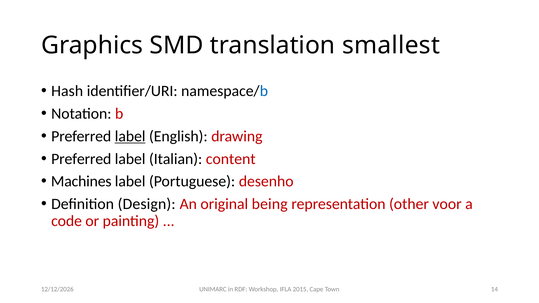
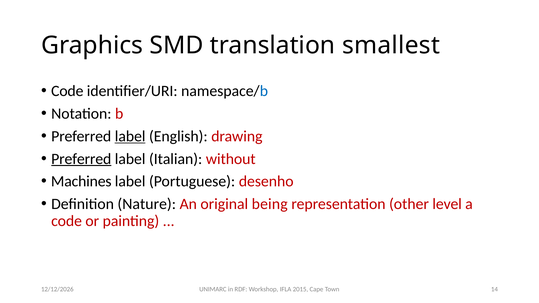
Hash at (67, 91): Hash -> Code
Preferred at (81, 159) underline: none -> present
content: content -> without
Design: Design -> Nature
voor: voor -> level
